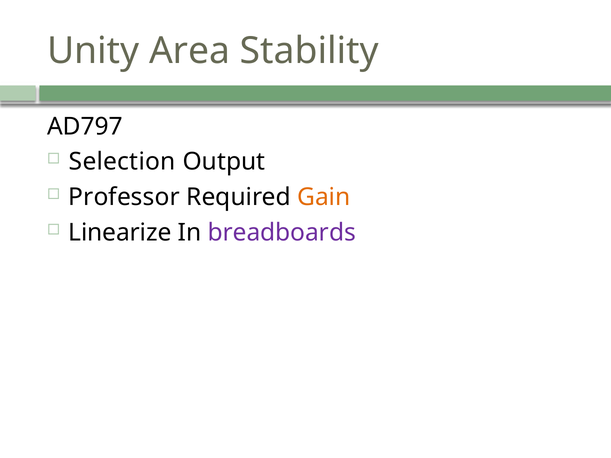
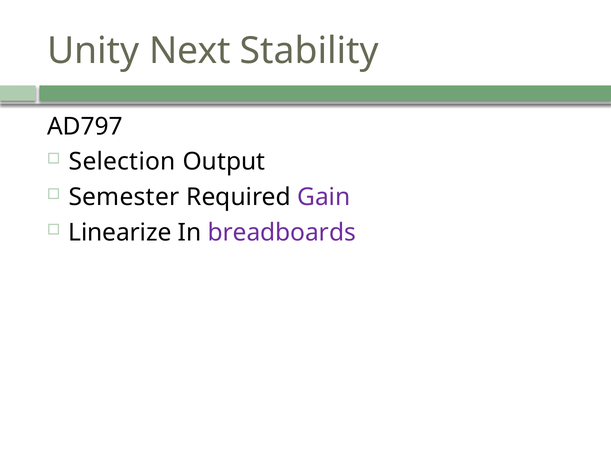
Area: Area -> Next
Professor: Professor -> Semester
Gain colour: orange -> purple
